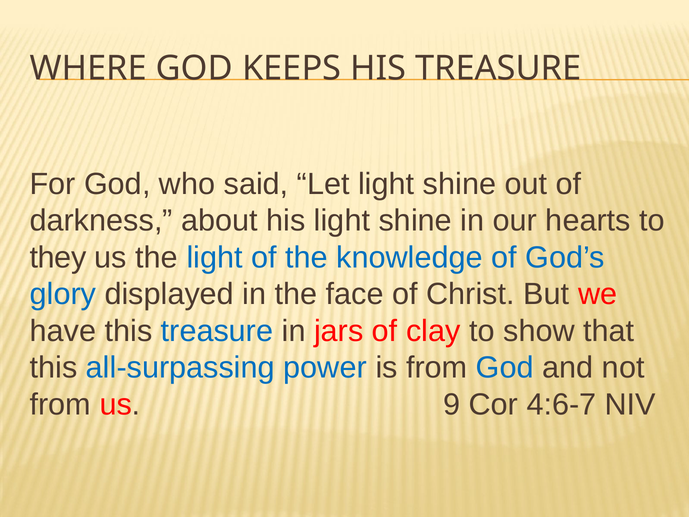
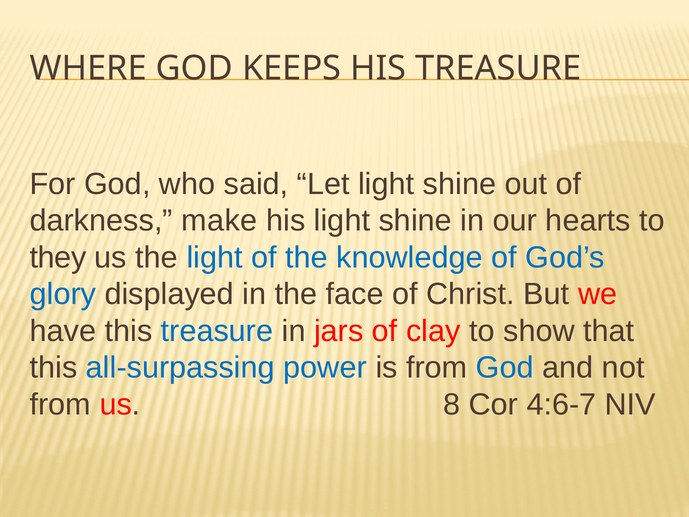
about: about -> make
9: 9 -> 8
